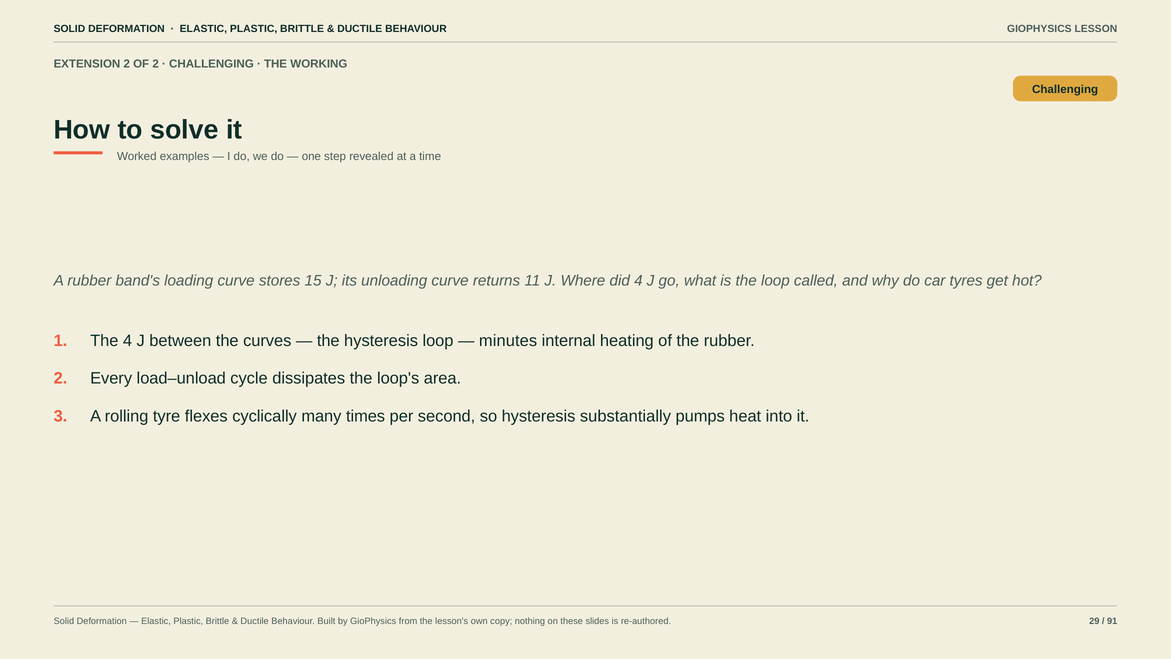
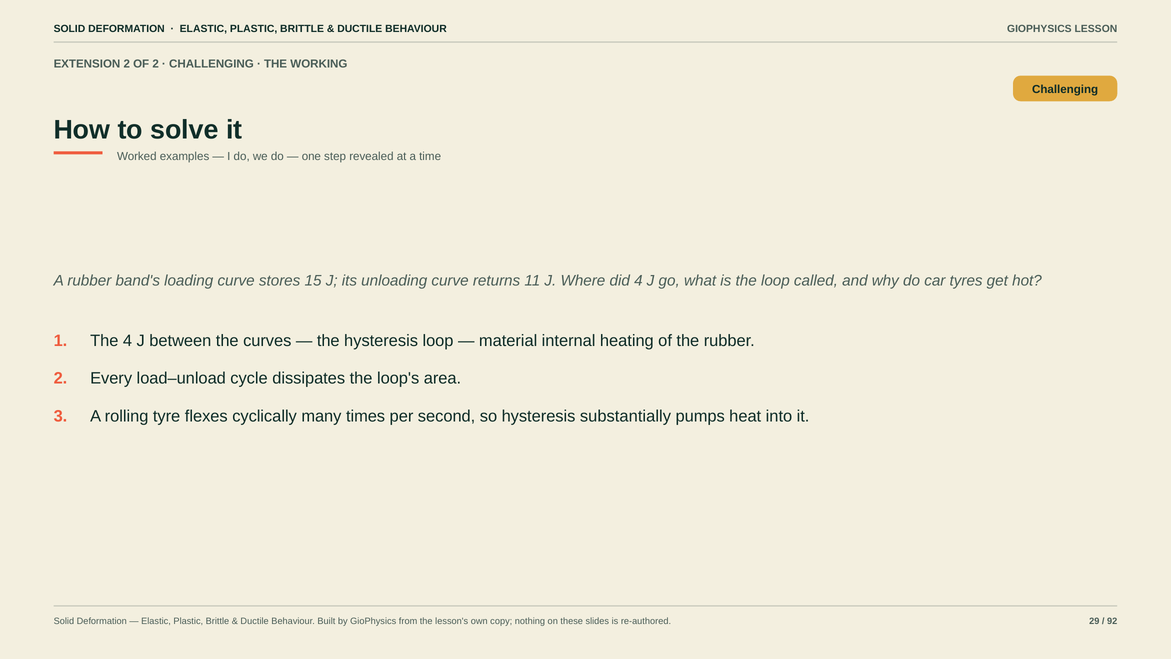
minutes: minutes -> material
91: 91 -> 92
